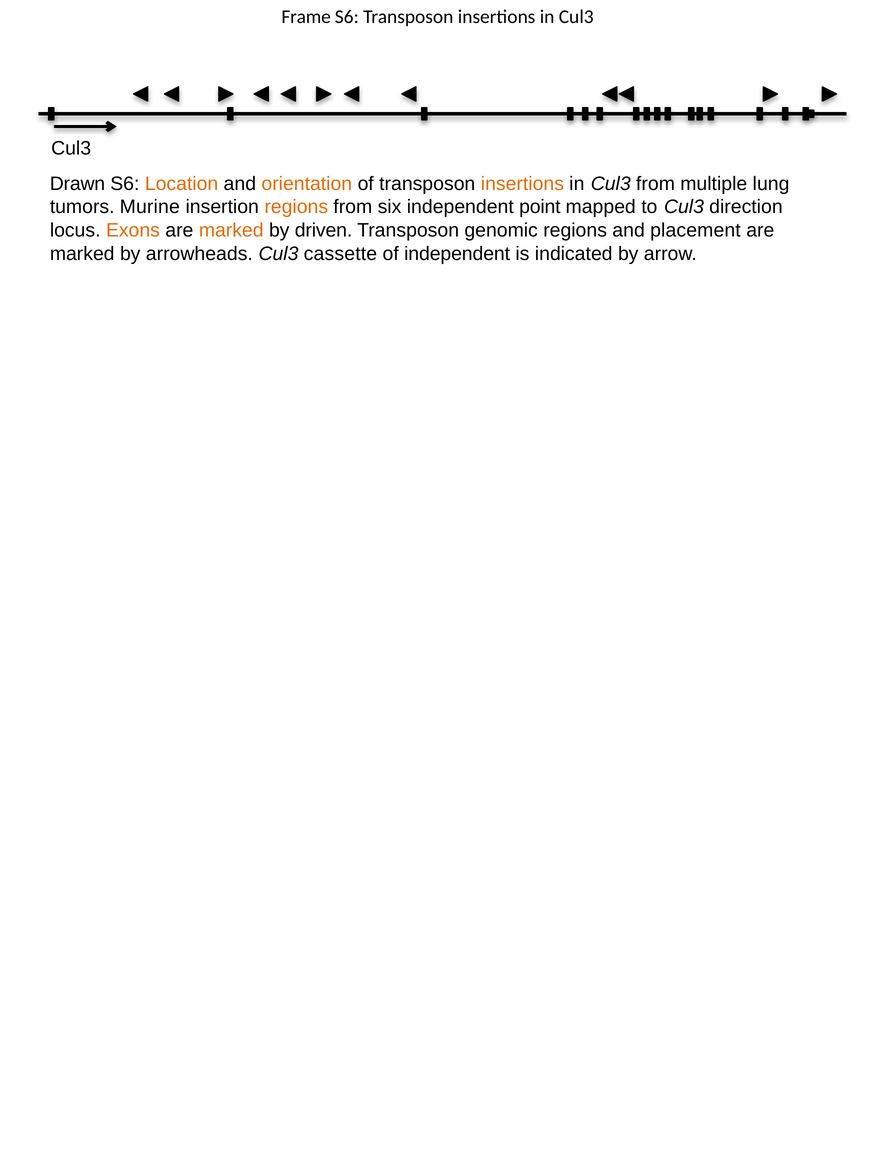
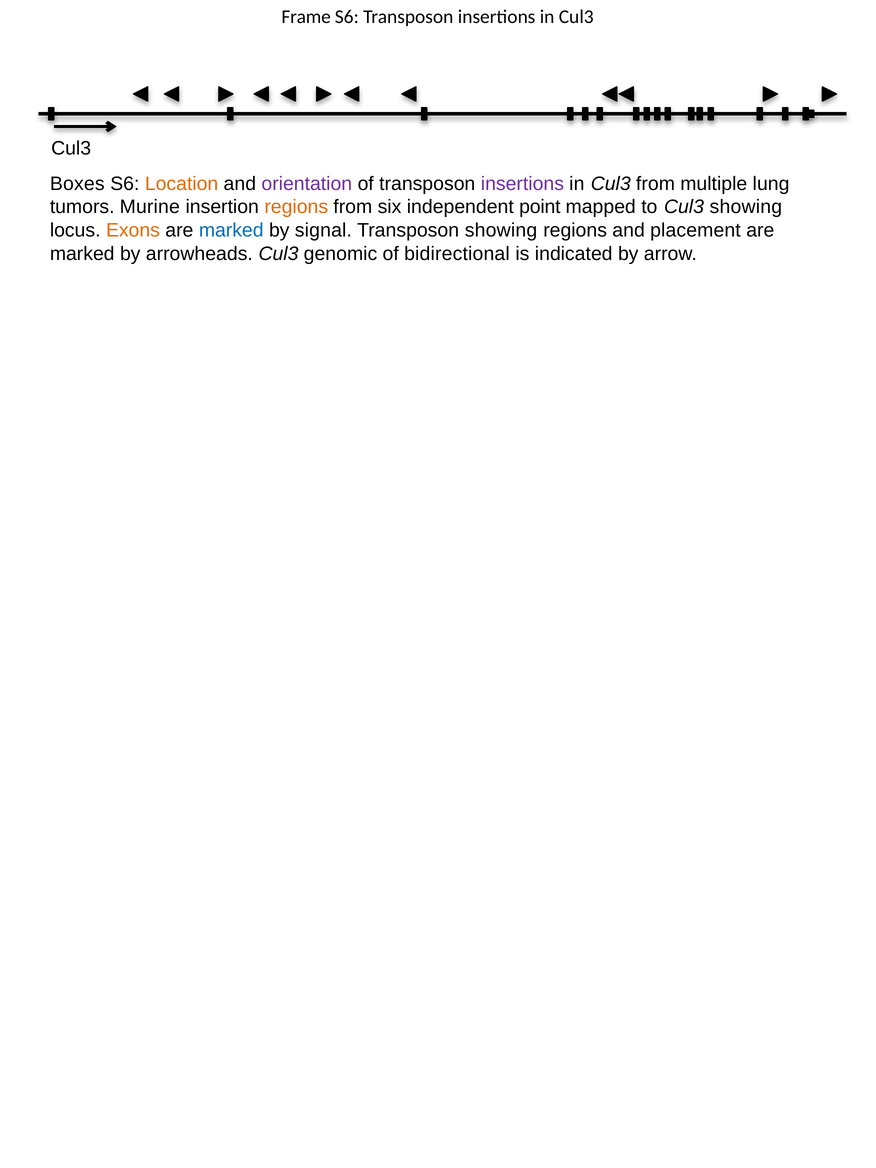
Drawn: Drawn -> Boxes
orientation colour: orange -> purple
insertions at (522, 184) colour: orange -> purple
Cul3 direction: direction -> showing
marked at (231, 230) colour: orange -> blue
driven: driven -> signal
Transposon genomic: genomic -> showing
cassette: cassette -> genomic
of independent: independent -> bidirectional
